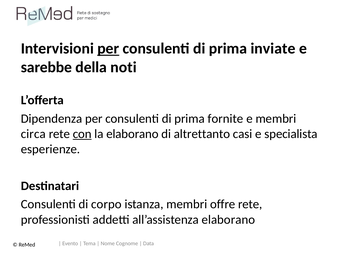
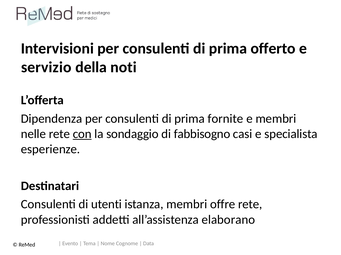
per at (108, 49) underline: present -> none
inviate: inviate -> offerto
sarebbe: sarebbe -> servizio
circa: circa -> nelle
la elaborano: elaborano -> sondaggio
altrettanto: altrettanto -> fabbisogno
corpo: corpo -> utenti
